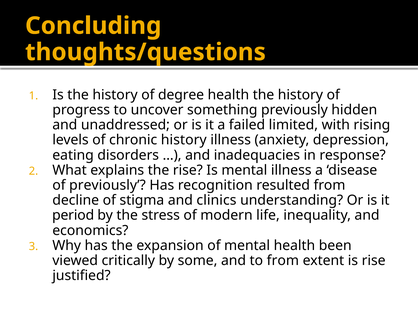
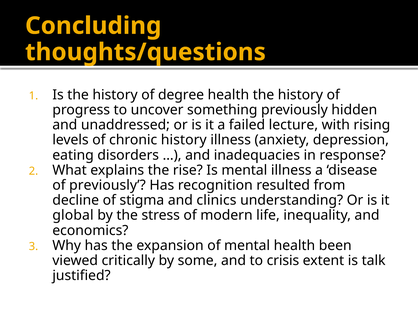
limited: limited -> lecture
period: period -> global
to from: from -> crisis
is rise: rise -> talk
